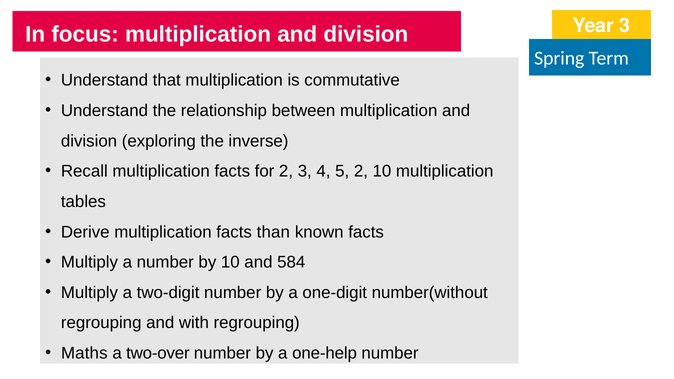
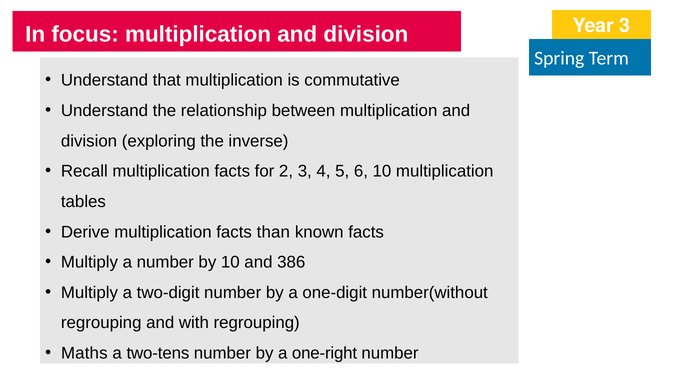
5 2: 2 -> 6
584: 584 -> 386
two-over: two-over -> two-tens
one-help: one-help -> one-right
